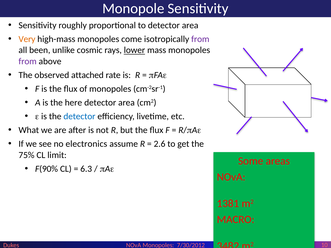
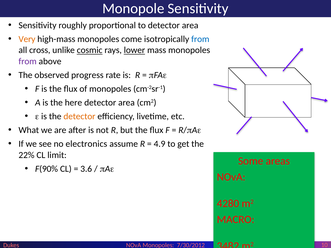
from at (200, 39) colour: purple -> blue
been: been -> cross
cosmic underline: none -> present
attached: attached -> progress
detector at (79, 117) colour: blue -> orange
2.6: 2.6 -> 4.9
75%: 75% -> 22%
6.3: 6.3 -> 3.6
1381: 1381 -> 4280
